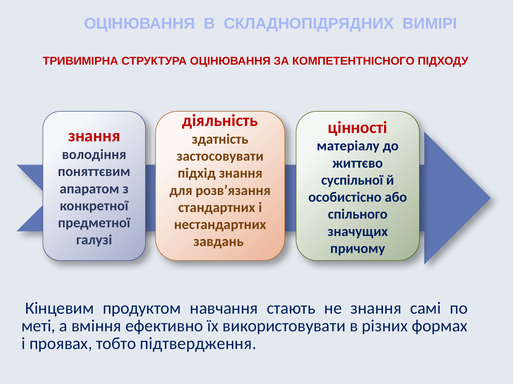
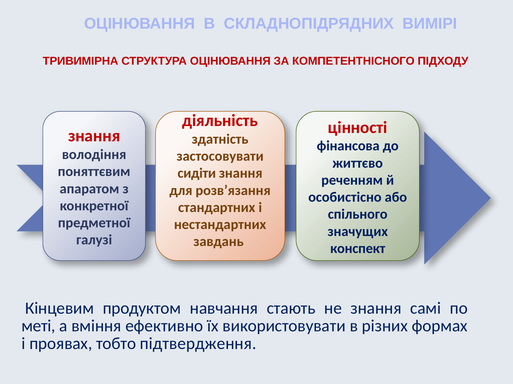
матеріалу: матеріалу -> фінансова
підхід: підхід -> сидіти
суспільної: суспільної -> реченням
причому: причому -> конспект
